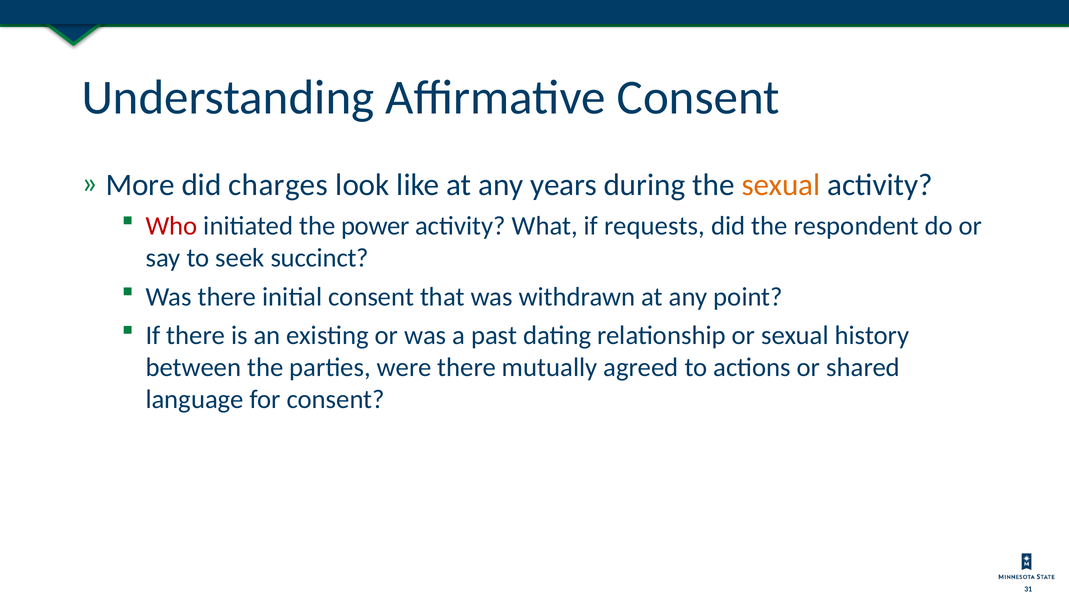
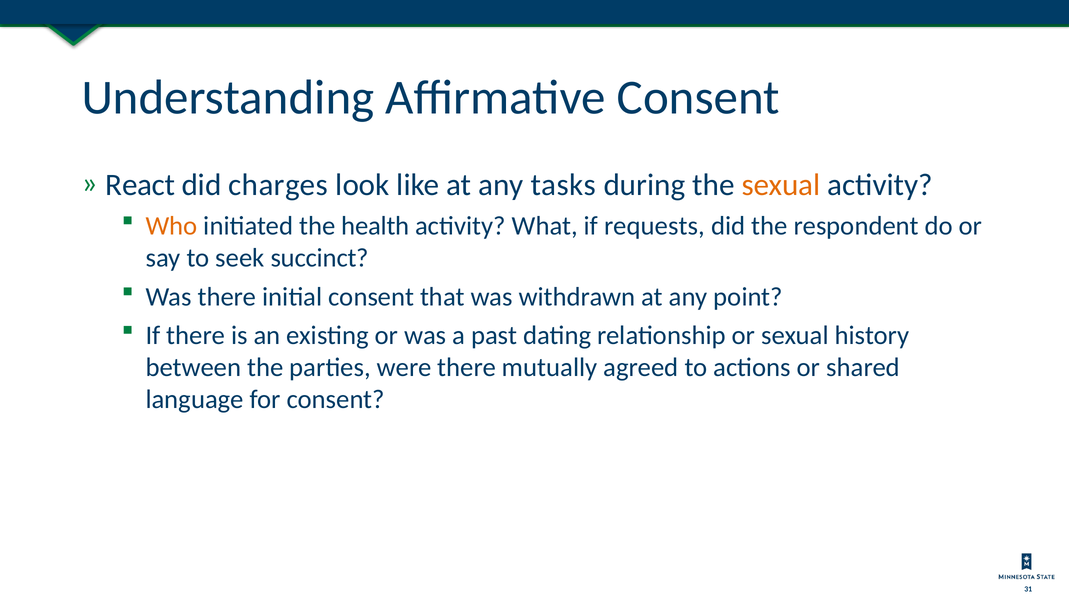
More: More -> React
years: years -> tasks
Who colour: red -> orange
power: power -> health
